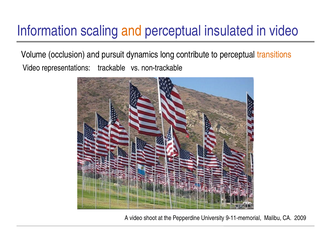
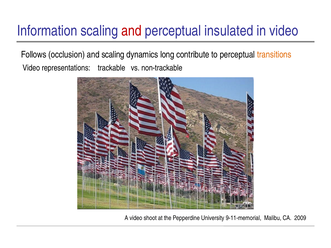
and at (132, 31) colour: orange -> red
Volume: Volume -> Follows
and pursuit: pursuit -> scaling
